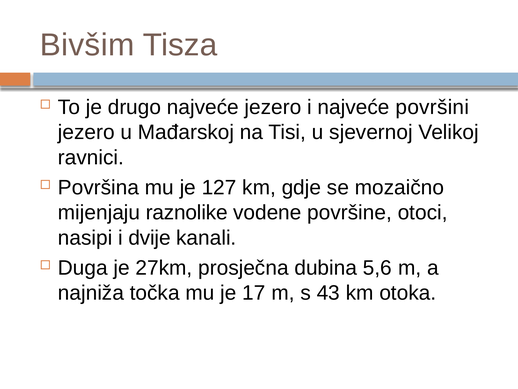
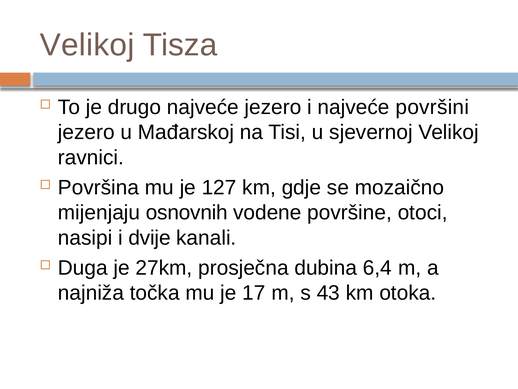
Bivšim at (87, 45): Bivšim -> Velikoj
raznolike: raznolike -> osnovnih
5,6: 5,6 -> 6,4
